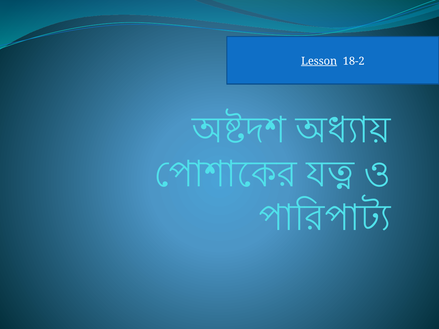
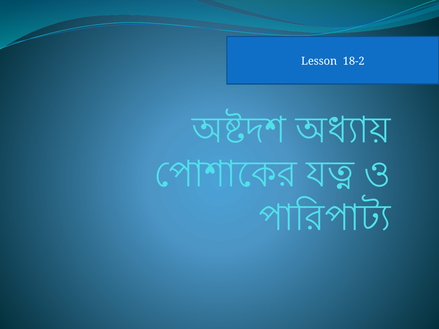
Lesson underline: present -> none
